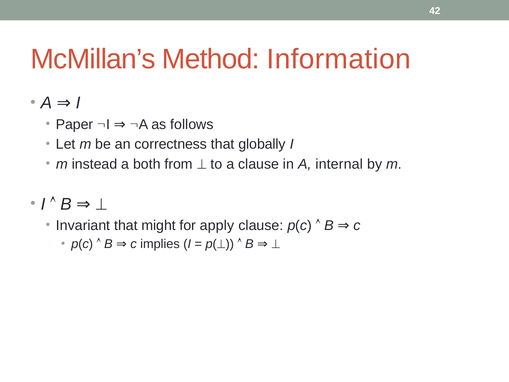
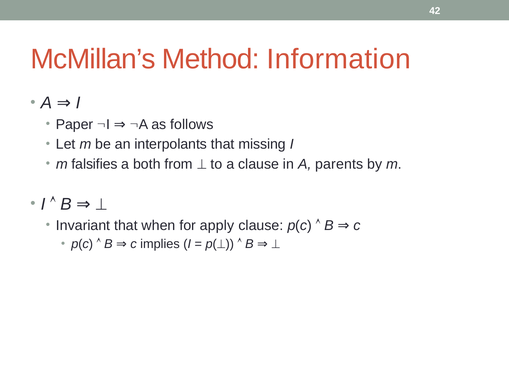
correctness: correctness -> interpolants
globally: globally -> missing
instead: instead -> falsifies
internal: internal -> parents
might: might -> when
